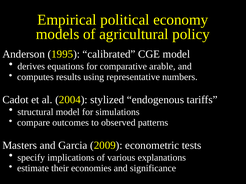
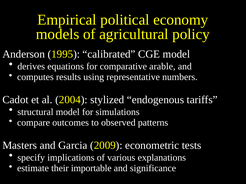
economies: economies -> importable
